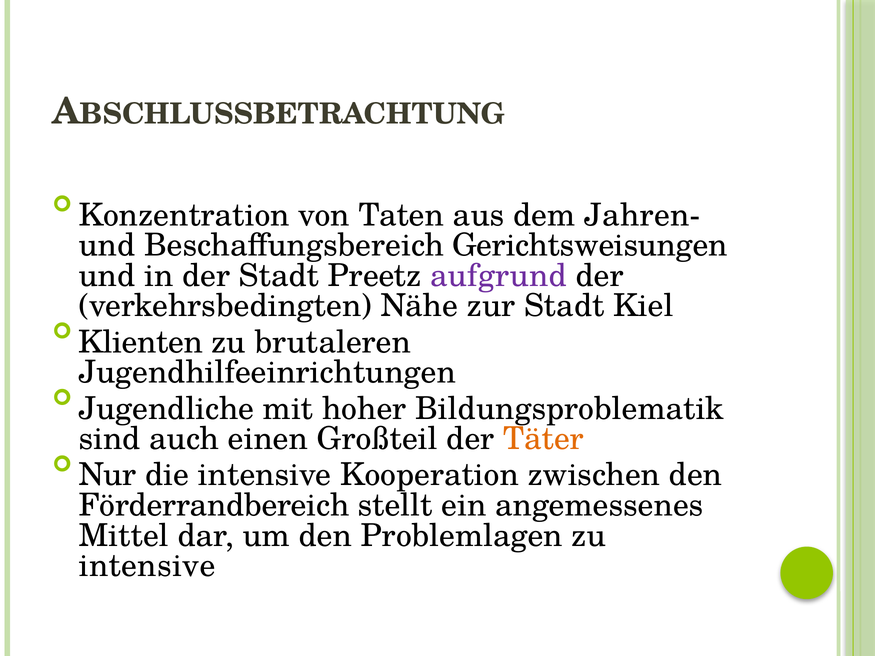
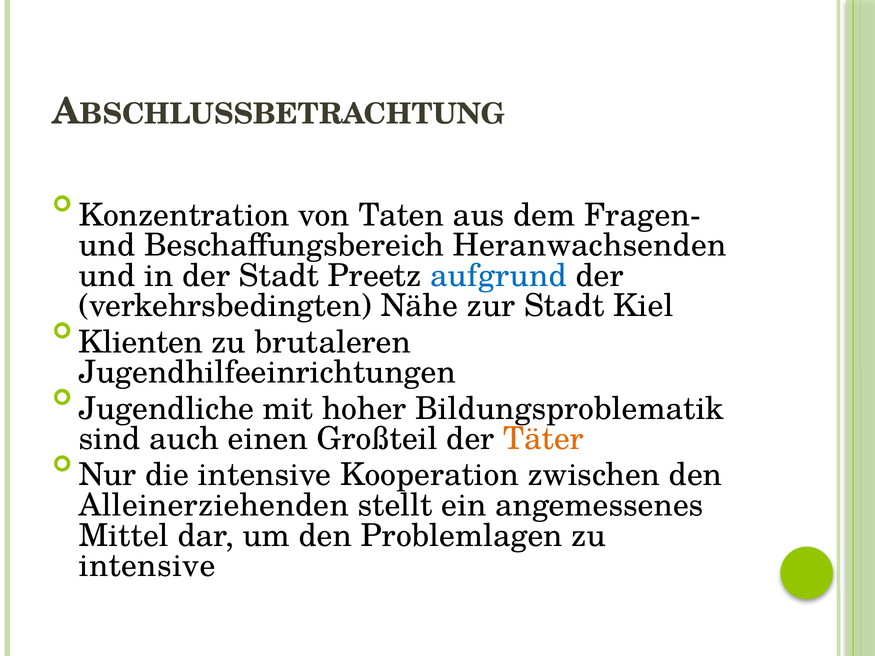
Jahren-: Jahren- -> Fragen-
Gerichtsweisungen: Gerichtsweisungen -> Heranwachsenden
aufgrund colour: purple -> blue
Förderrandbereich: Förderrandbereich -> Alleinerziehenden
